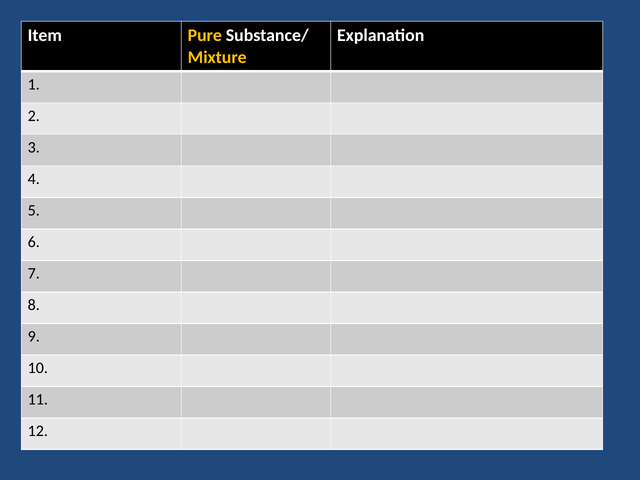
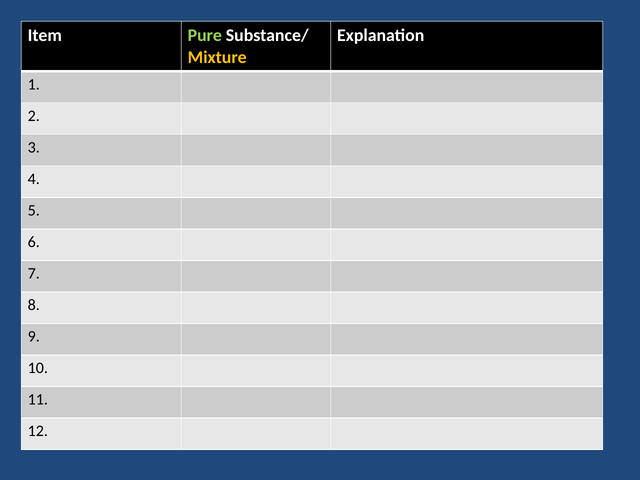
Pure colour: yellow -> light green
